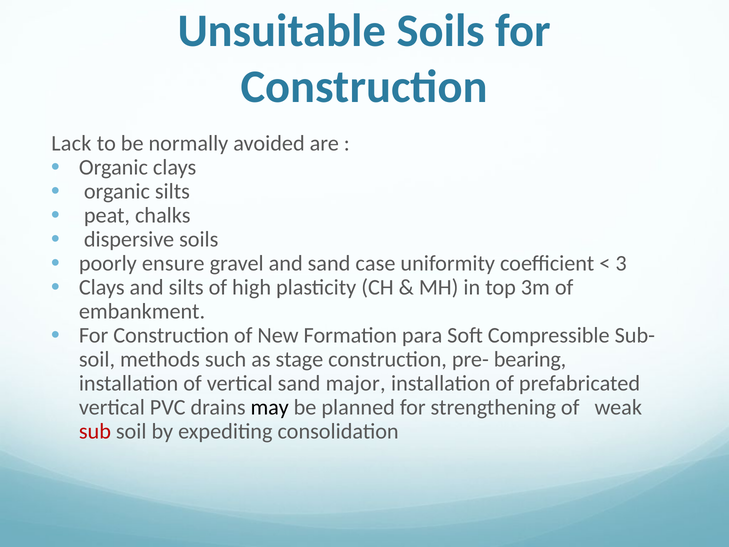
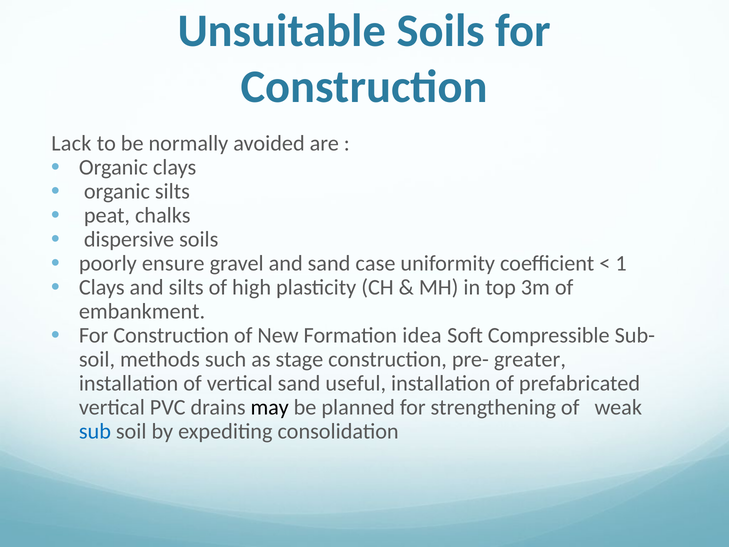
3: 3 -> 1
para: para -> idea
bearing: bearing -> greater
major: major -> useful
sub colour: red -> blue
